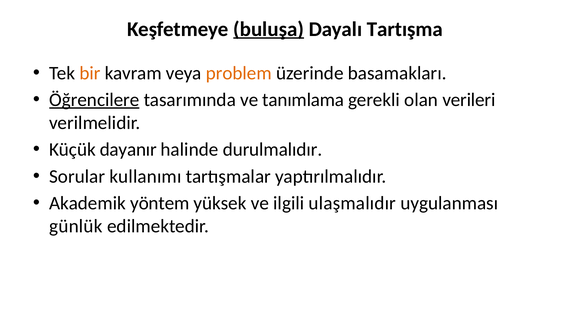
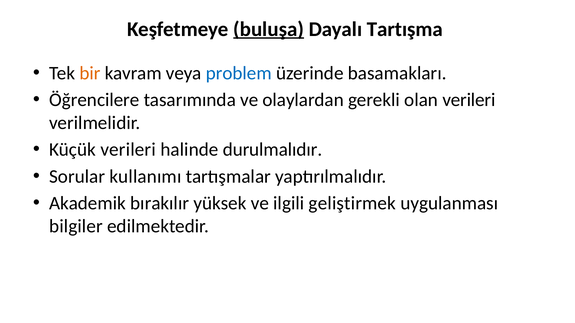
problem colour: orange -> blue
Öğrencilere underline: present -> none
tanımlama: tanımlama -> olaylardan
Küçük dayanır: dayanır -> verileri
yöntem: yöntem -> bırakılır
ulaşmalıdır: ulaşmalıdır -> geliştirmek
günlük: günlük -> bilgiler
